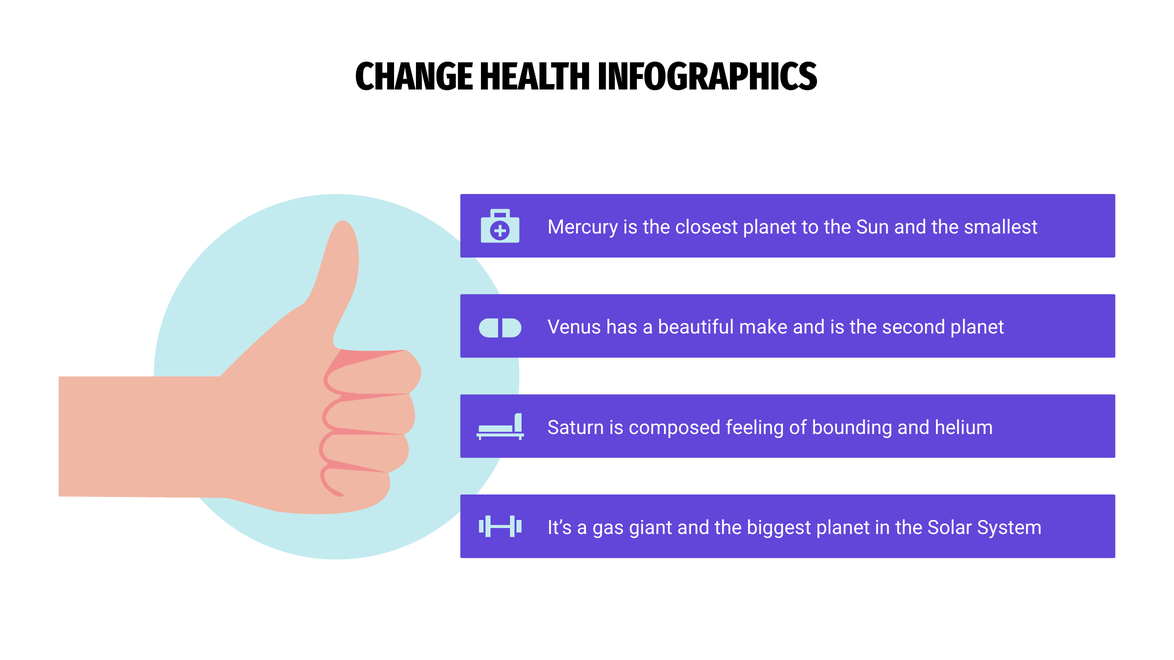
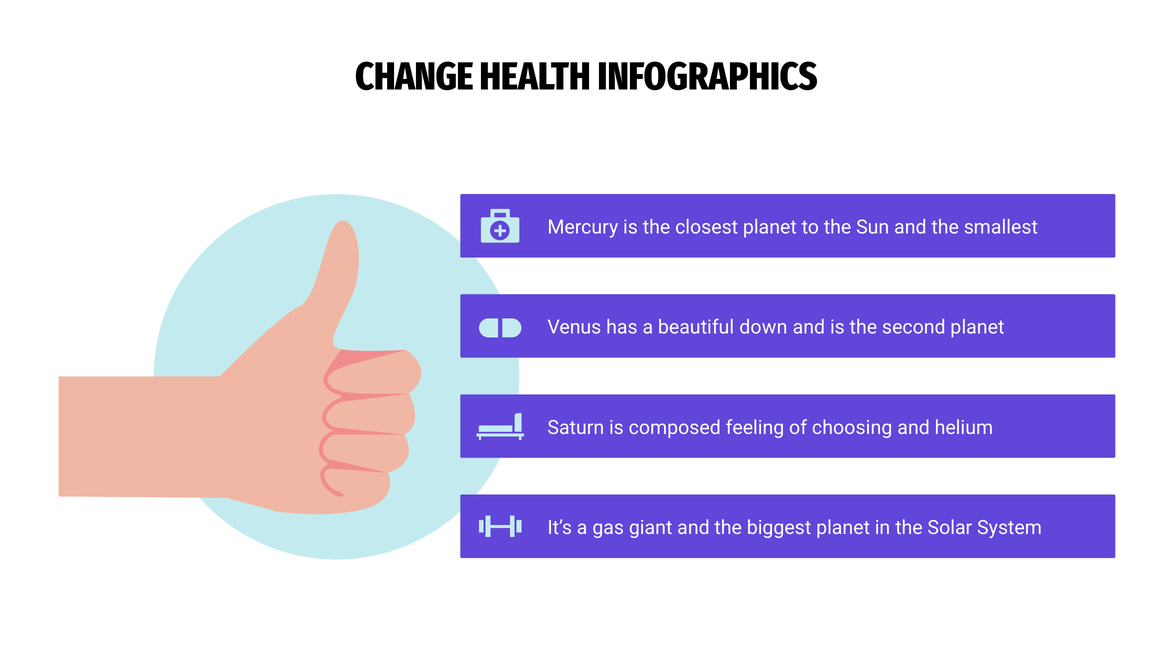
make: make -> down
bounding: bounding -> choosing
